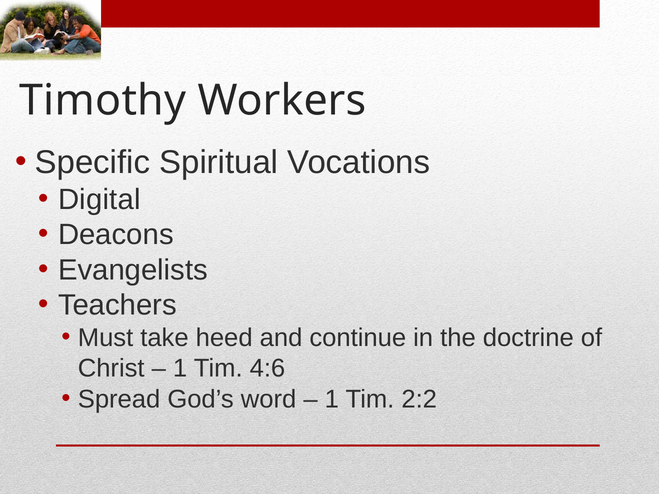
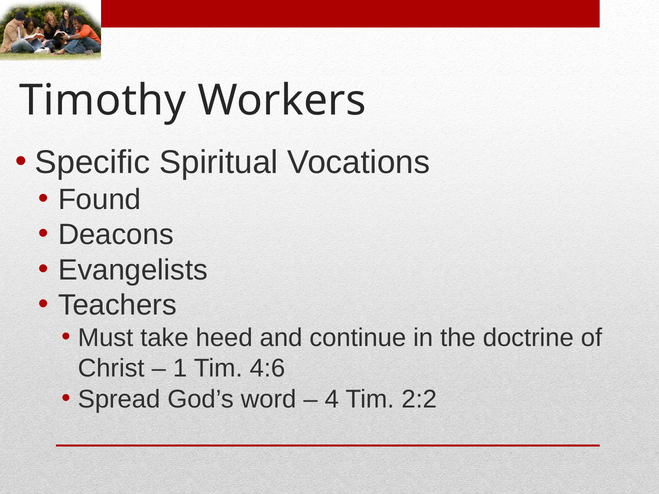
Digital: Digital -> Found
1 at (332, 399): 1 -> 4
